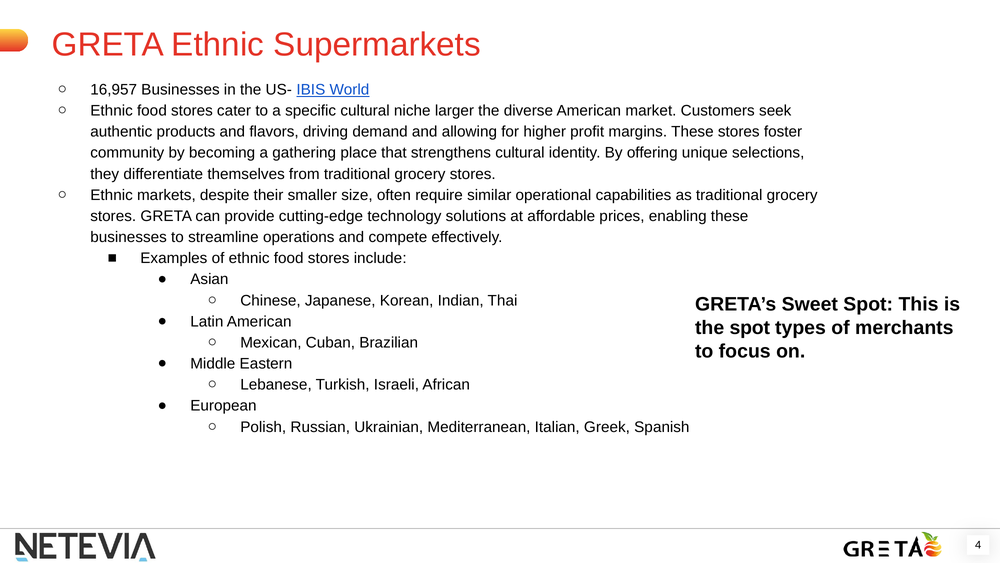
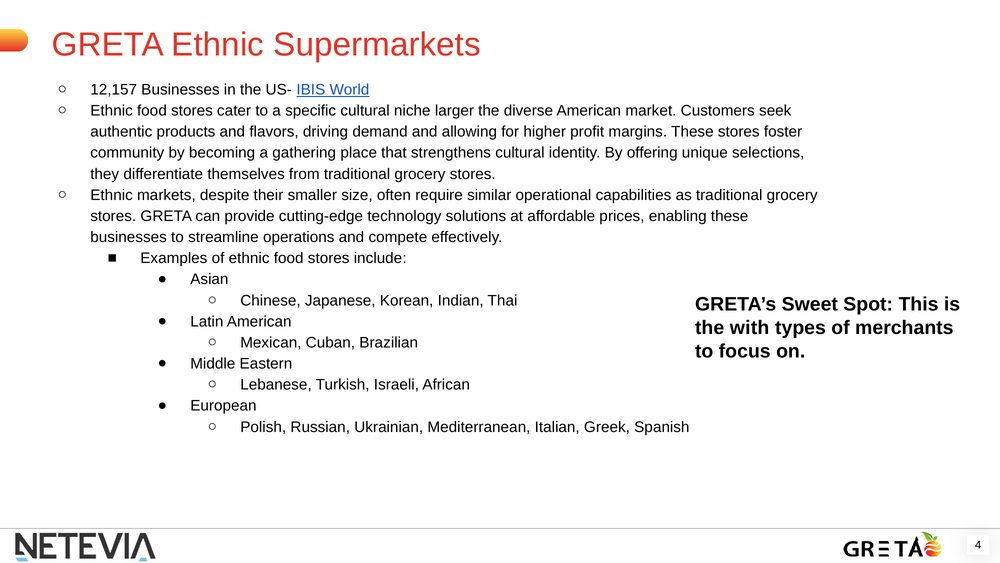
16,957: 16,957 -> 12,157
the spot: spot -> with
